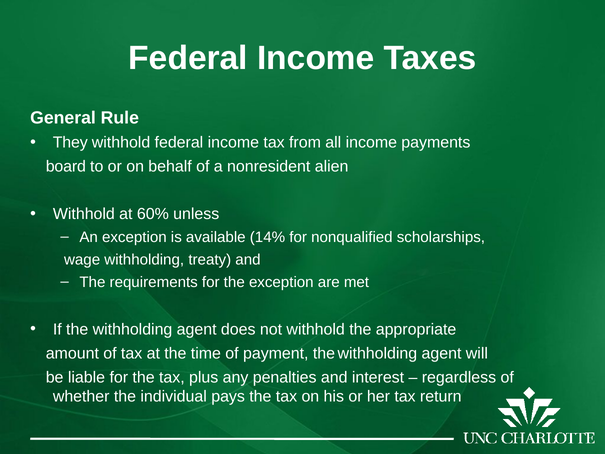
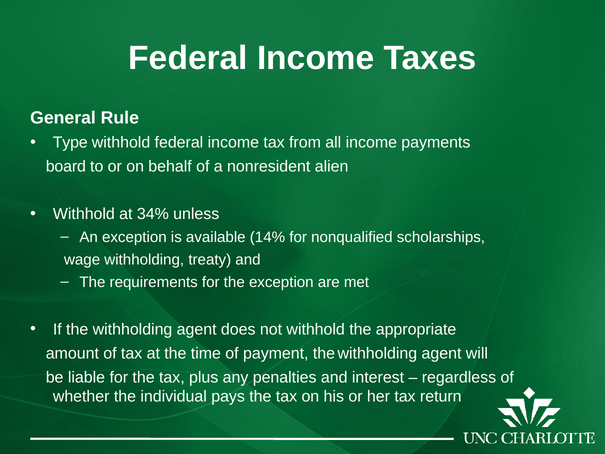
They: They -> Type
60%: 60% -> 34%
